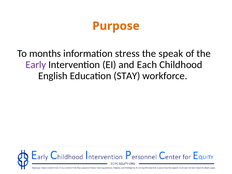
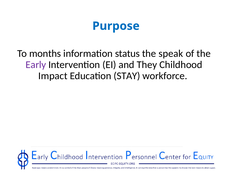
Purpose colour: orange -> blue
stress: stress -> status
Each: Each -> They
English: English -> Impact
